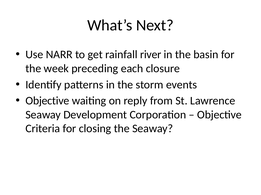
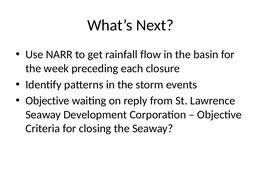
river: river -> flow
